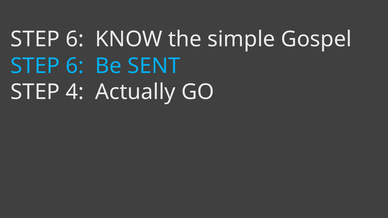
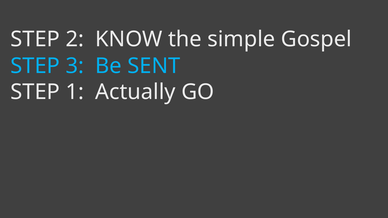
6 at (75, 39): 6 -> 2
6 at (75, 66): 6 -> 3
4: 4 -> 1
